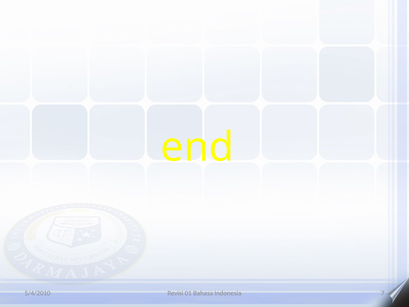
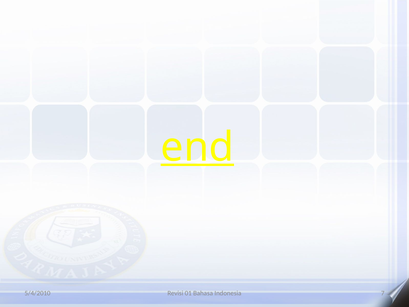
end underline: none -> present
